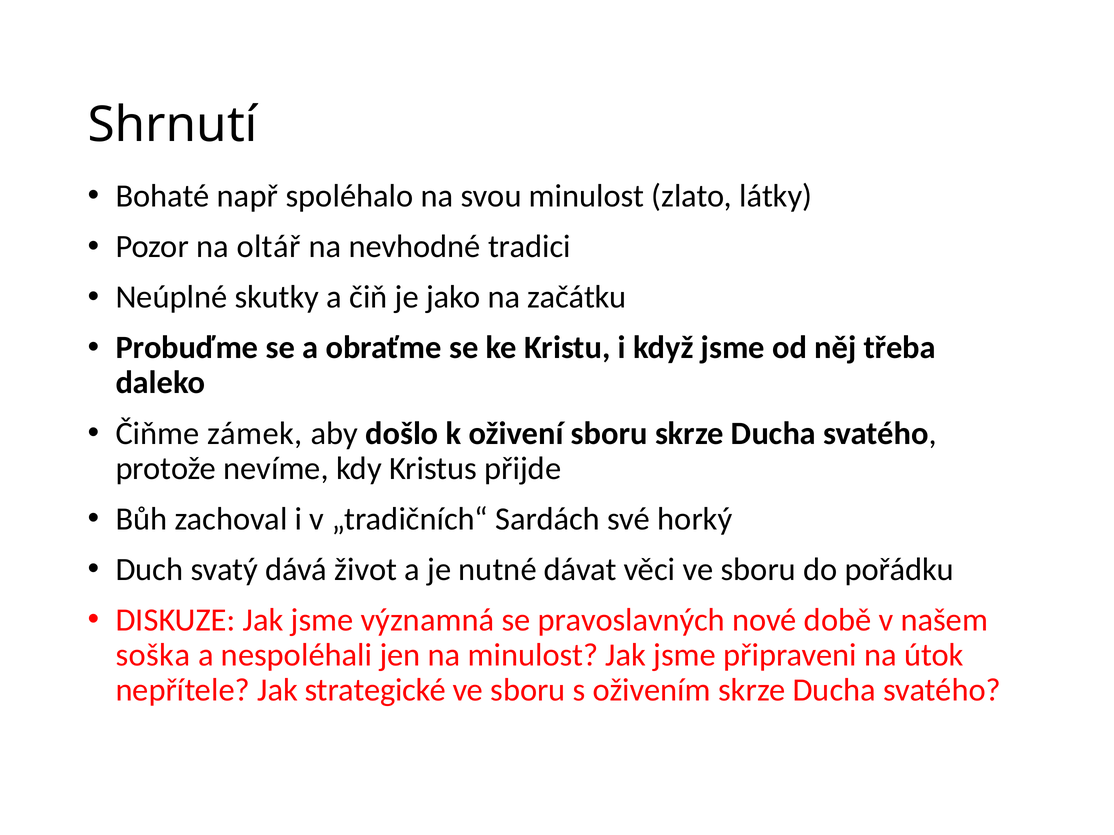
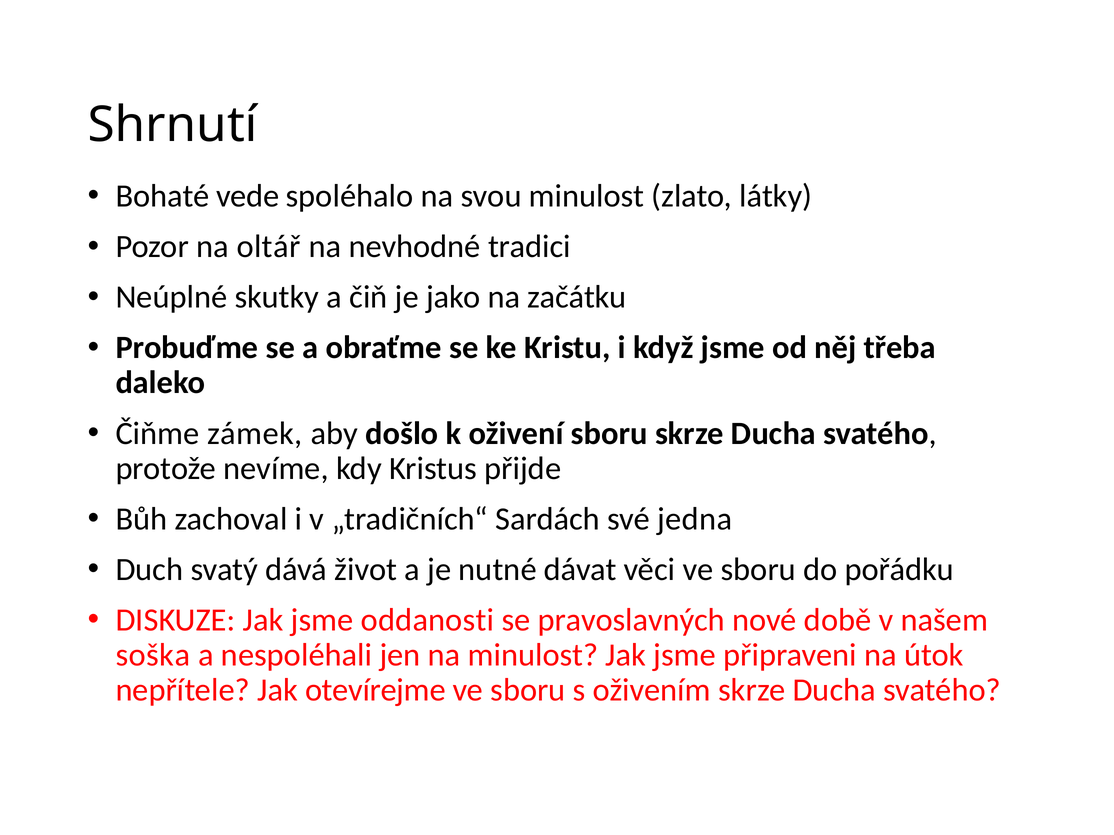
např: např -> vede
horký: horký -> jedna
významná: významná -> oddanosti
strategické: strategické -> otevírejme
